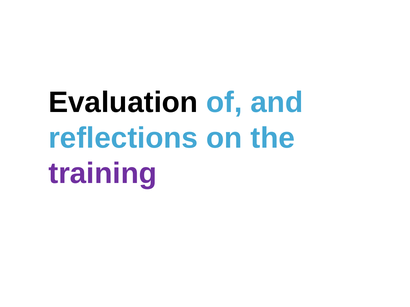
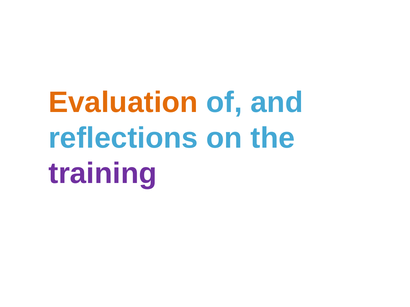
Evaluation colour: black -> orange
